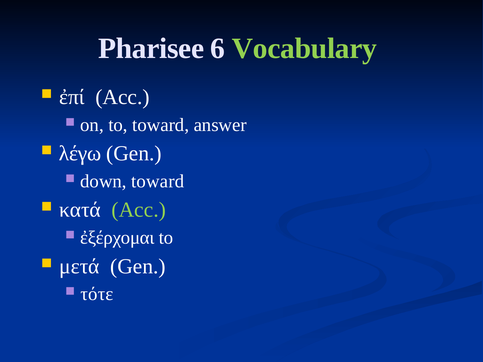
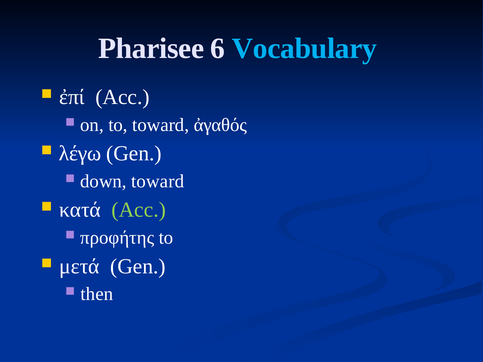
Vocabulary colour: light green -> light blue
answer: answer -> ἀγαθός
ἐξέρχομαι: ἐξέρχομαι -> προφήτης
τότε: τότε -> then
